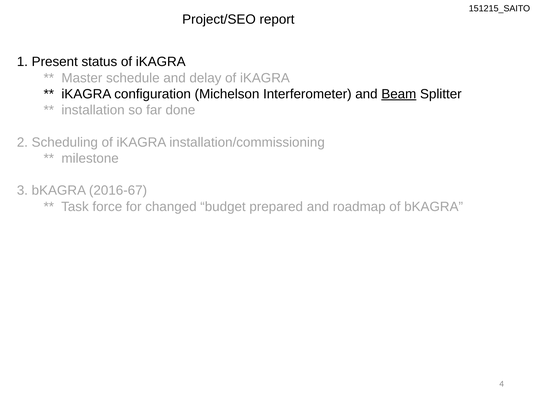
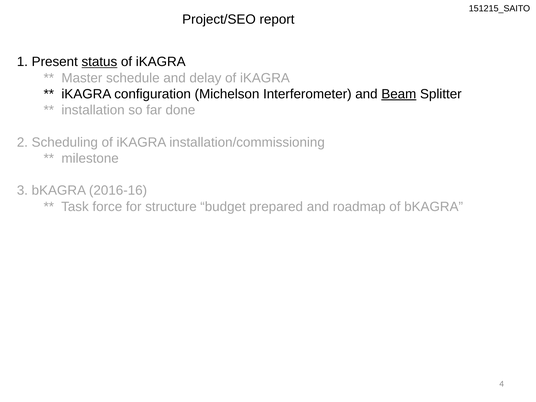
status underline: none -> present
2016-67: 2016-67 -> 2016-16
changed: changed -> structure
